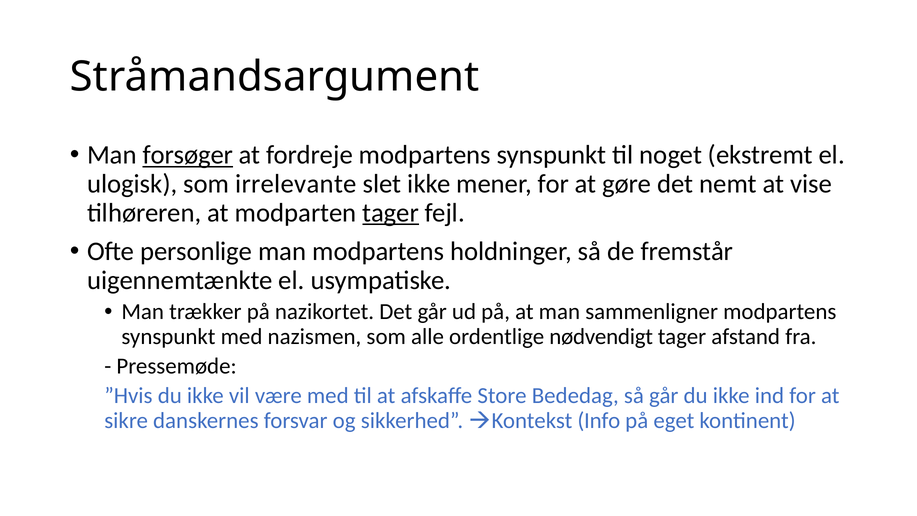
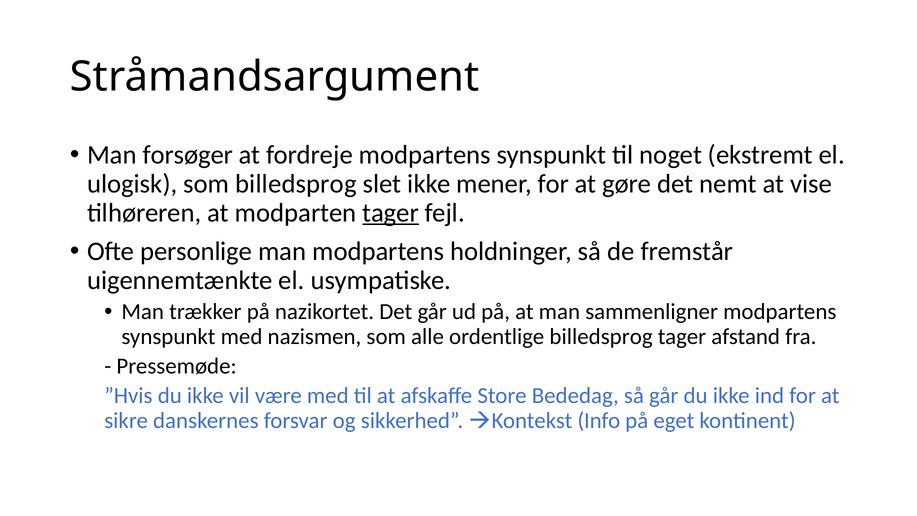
forsøger underline: present -> none
som irrelevante: irrelevante -> billedsprog
ordentlige nødvendigt: nødvendigt -> billedsprog
